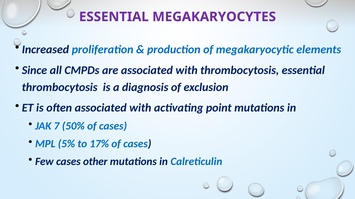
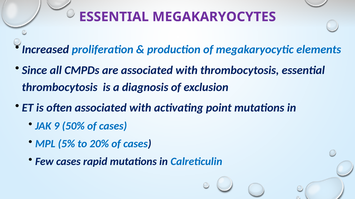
7: 7 -> 9
17%: 17% -> 20%
other: other -> rapid
